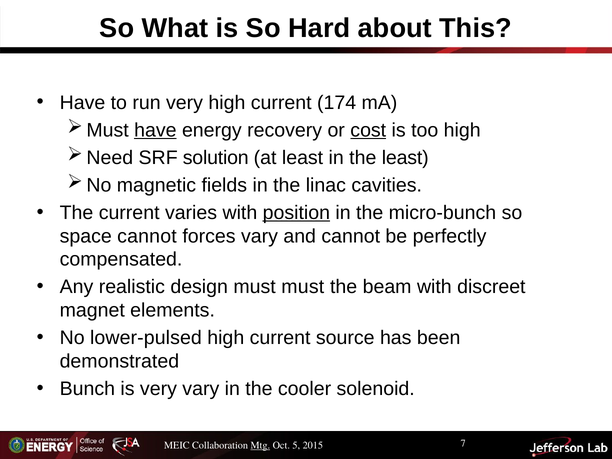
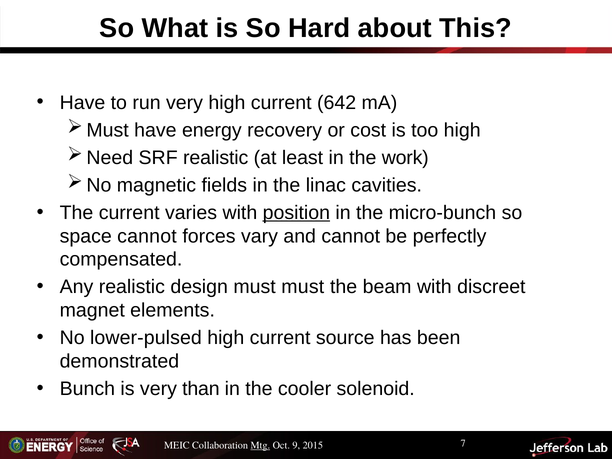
174: 174 -> 642
have at (155, 130) underline: present -> none
cost underline: present -> none
SRF solution: solution -> realistic
the least: least -> work
very vary: vary -> than
5: 5 -> 9
